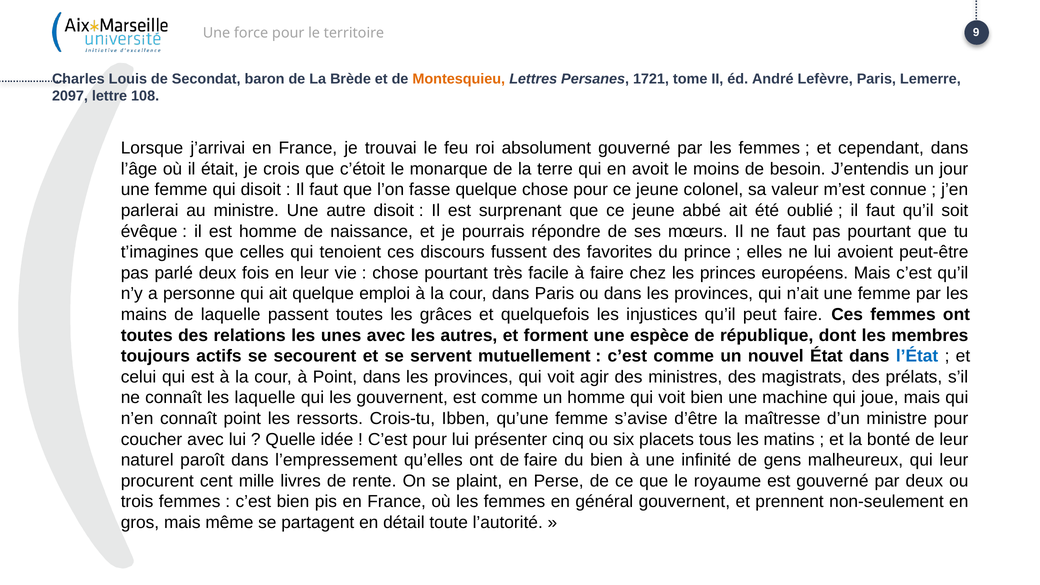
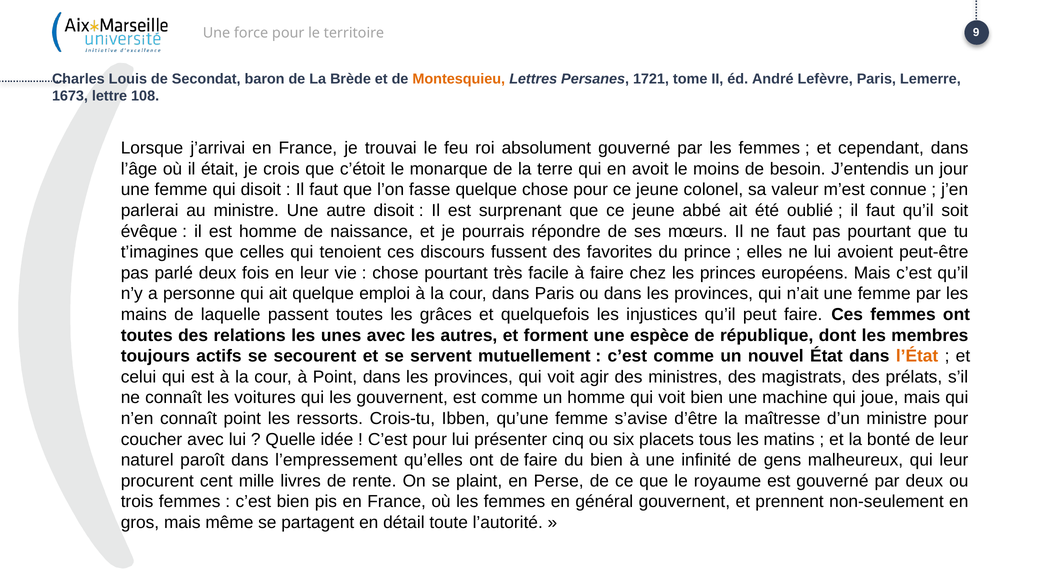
2097: 2097 -> 1673
l’État colour: blue -> orange
les laquelle: laquelle -> voitures
